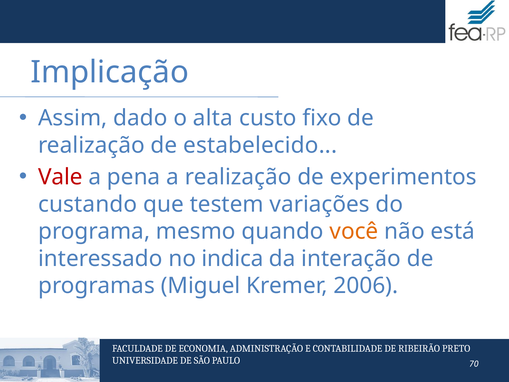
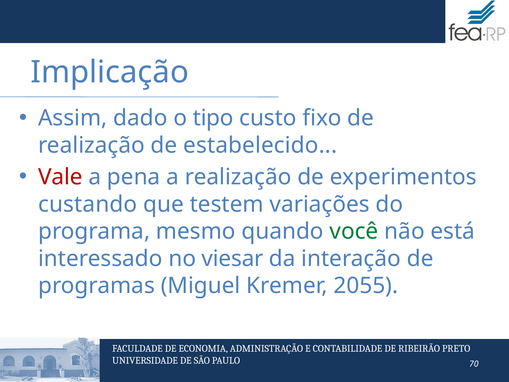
alta: alta -> tipo
você colour: orange -> green
indica: indica -> viesar
2006: 2006 -> 2055
